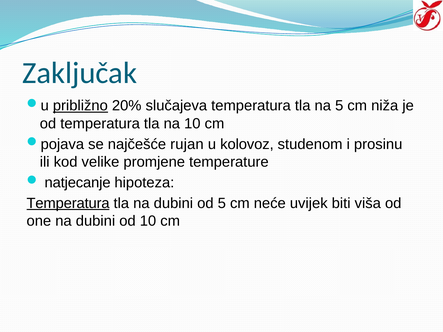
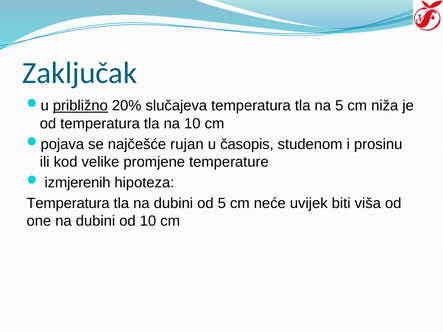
kolovoz: kolovoz -> časopis
natjecanje: natjecanje -> izmjerenih
Temperatura at (68, 203) underline: present -> none
